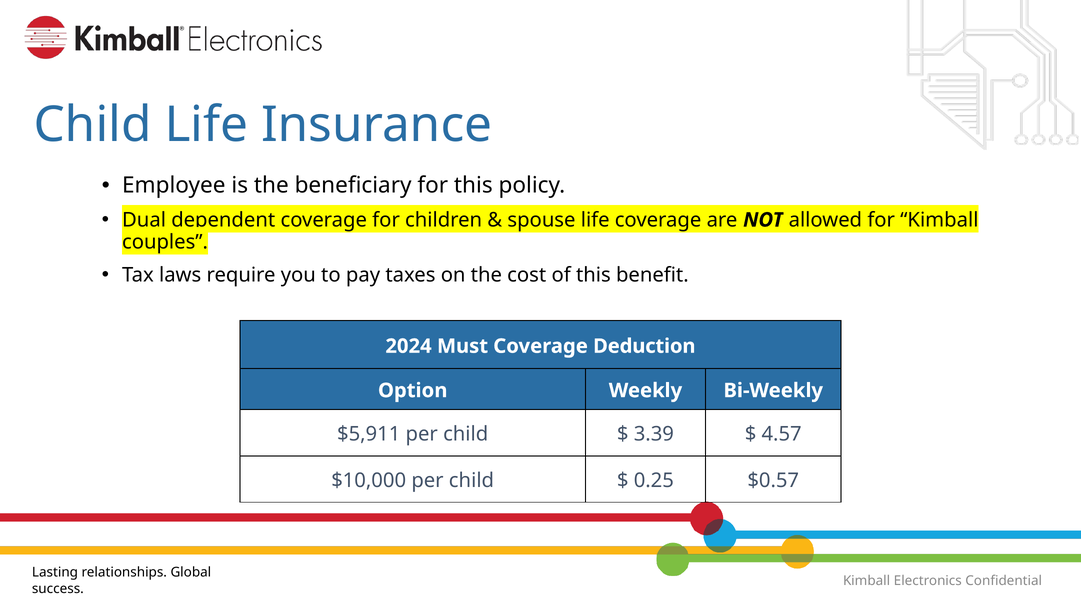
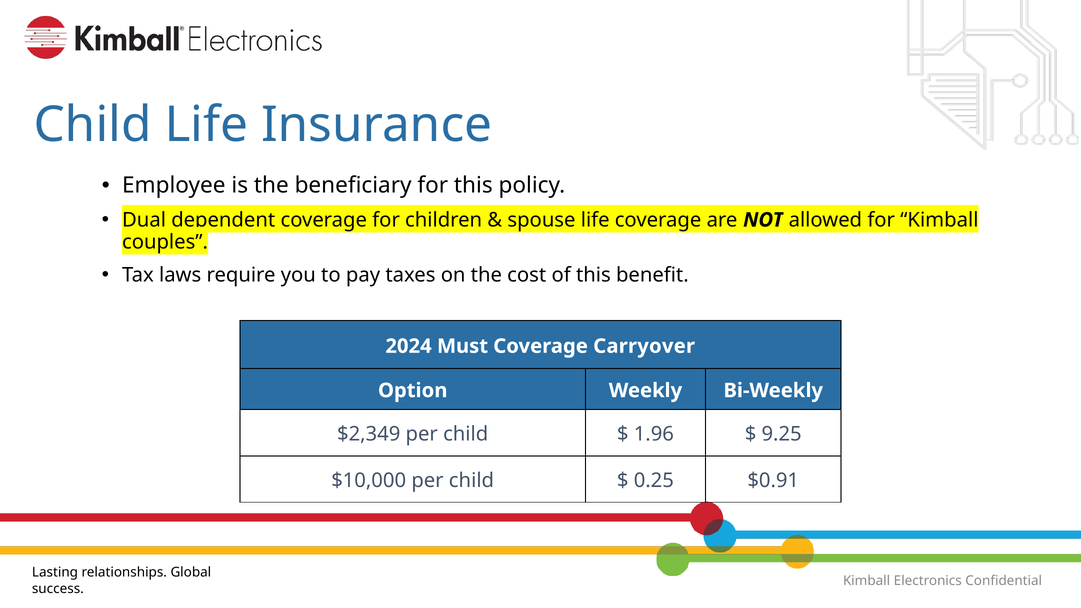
Deduction: Deduction -> Carryover
$5,911: $5,911 -> $2,349
3.39: 3.39 -> 1.96
4.57: 4.57 -> 9.25
$0.57: $0.57 -> $0.91
